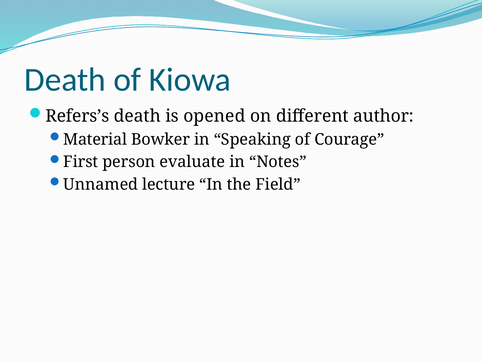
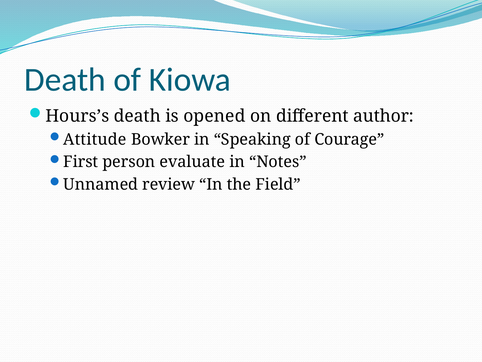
Refers’s: Refers’s -> Hours’s
Material: Material -> Attitude
lecture: lecture -> review
